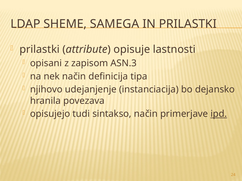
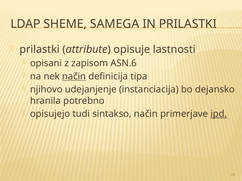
ASN.3: ASN.3 -> ASN.6
način at (74, 77) underline: none -> present
povezava: povezava -> potrebno
